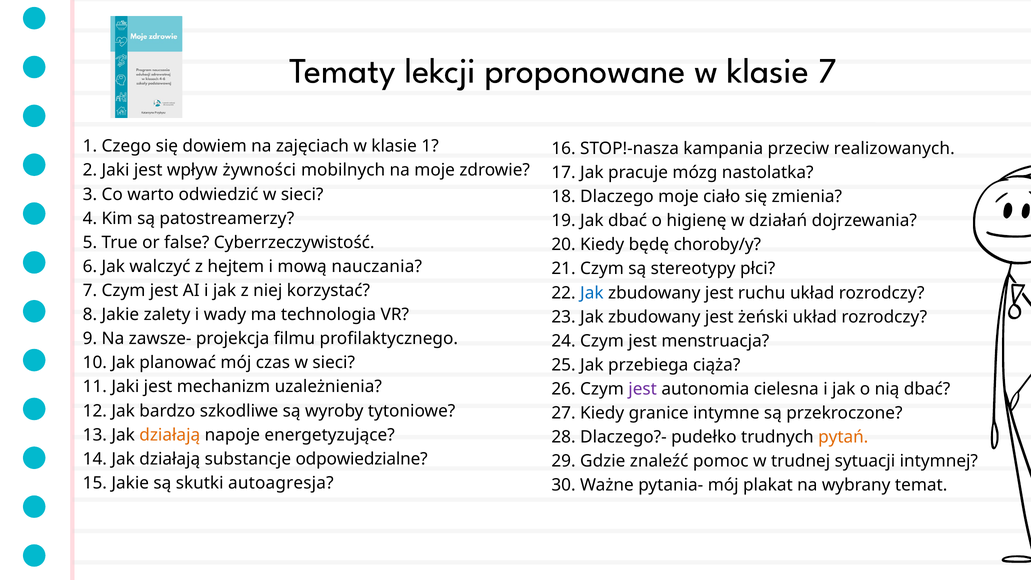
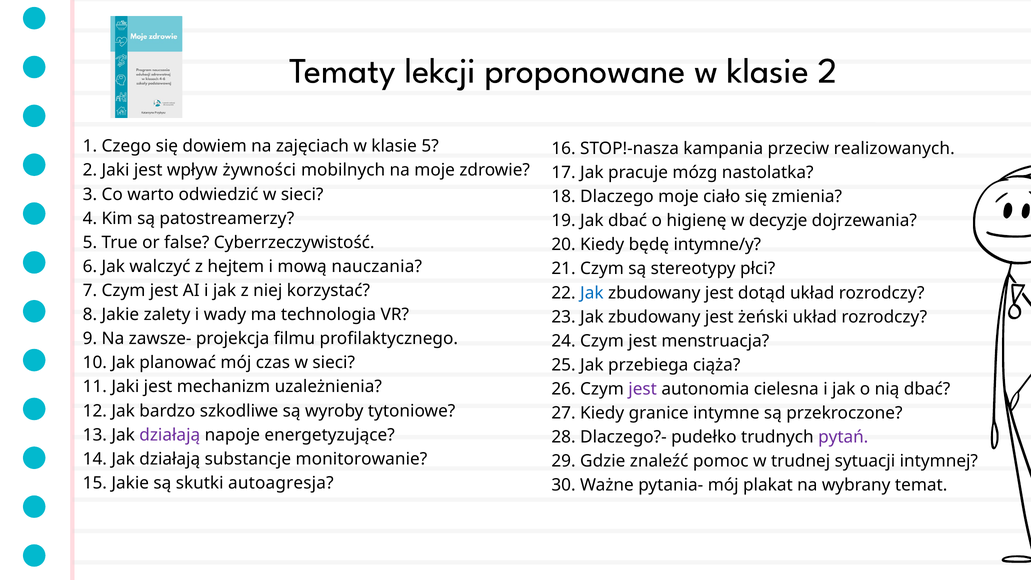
klasie 7: 7 -> 2
klasie 1: 1 -> 5
działań: działań -> decyzje
choroby/y: choroby/y -> intymne/y
ruchu: ruchu -> dotąd
działają at (170, 435) colour: orange -> purple
pytań colour: orange -> purple
odpowiedzialne: odpowiedzialne -> monitorowanie
